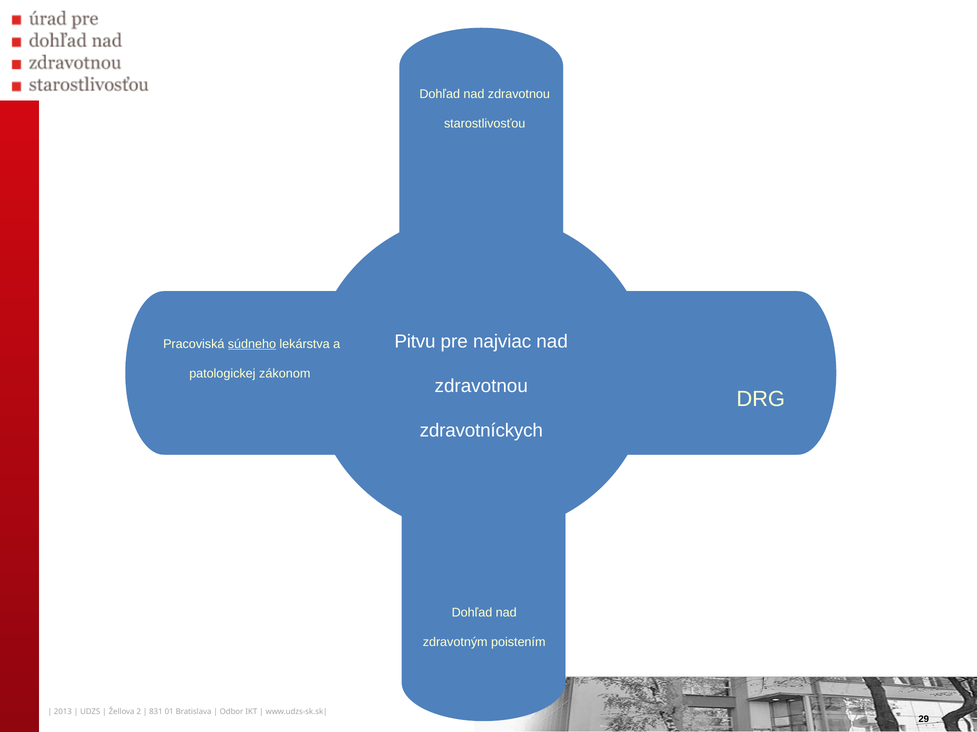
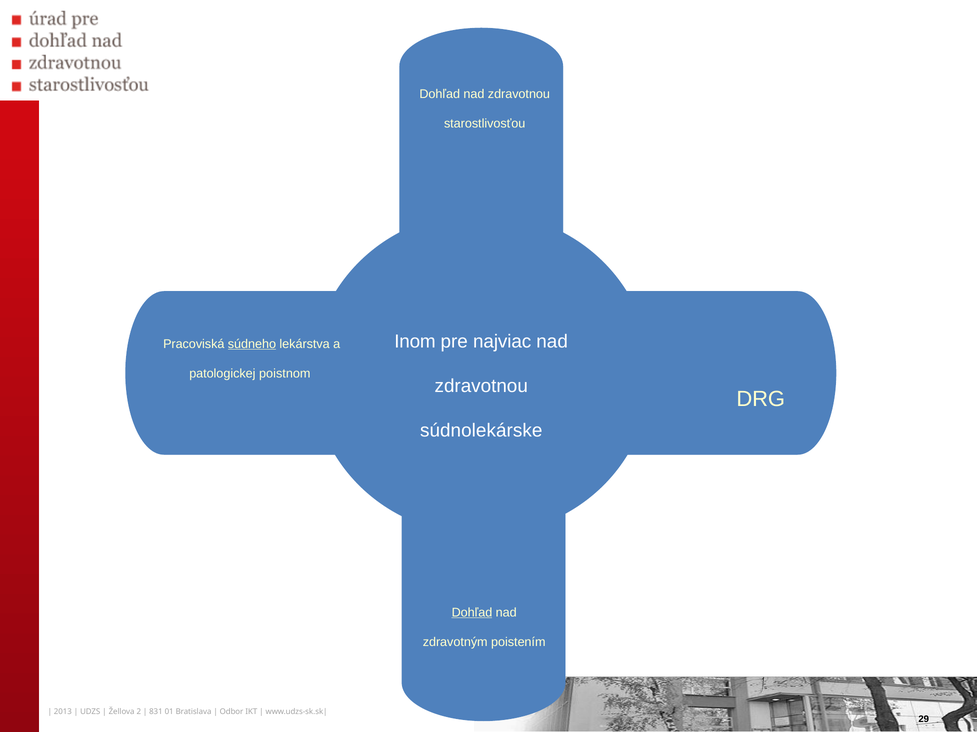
Pitvu: Pitvu -> Inom
zákonom: zákonom -> poistnom
zdravotníckych: zdravotníckych -> súdnolekárske
Dohľad at (472, 613) underline: none -> present
